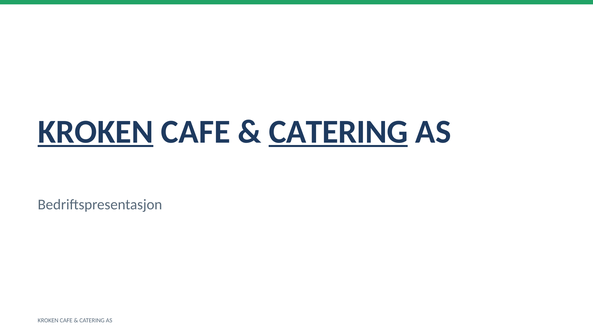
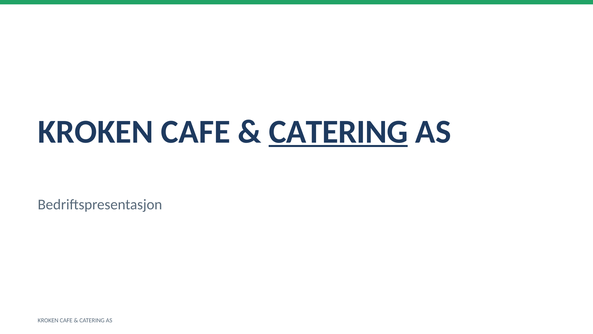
KROKEN at (96, 132) underline: present -> none
